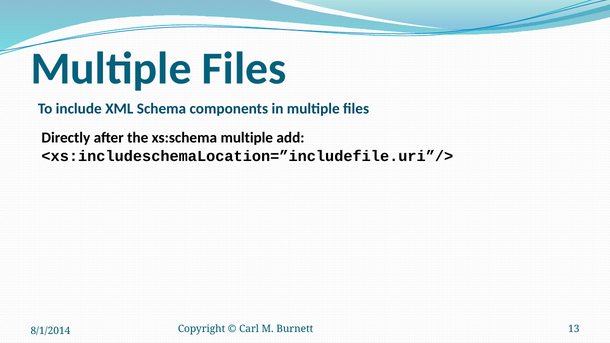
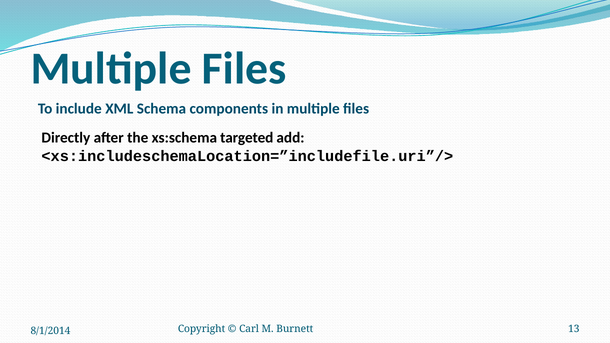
xs:schema multiple: multiple -> targeted
